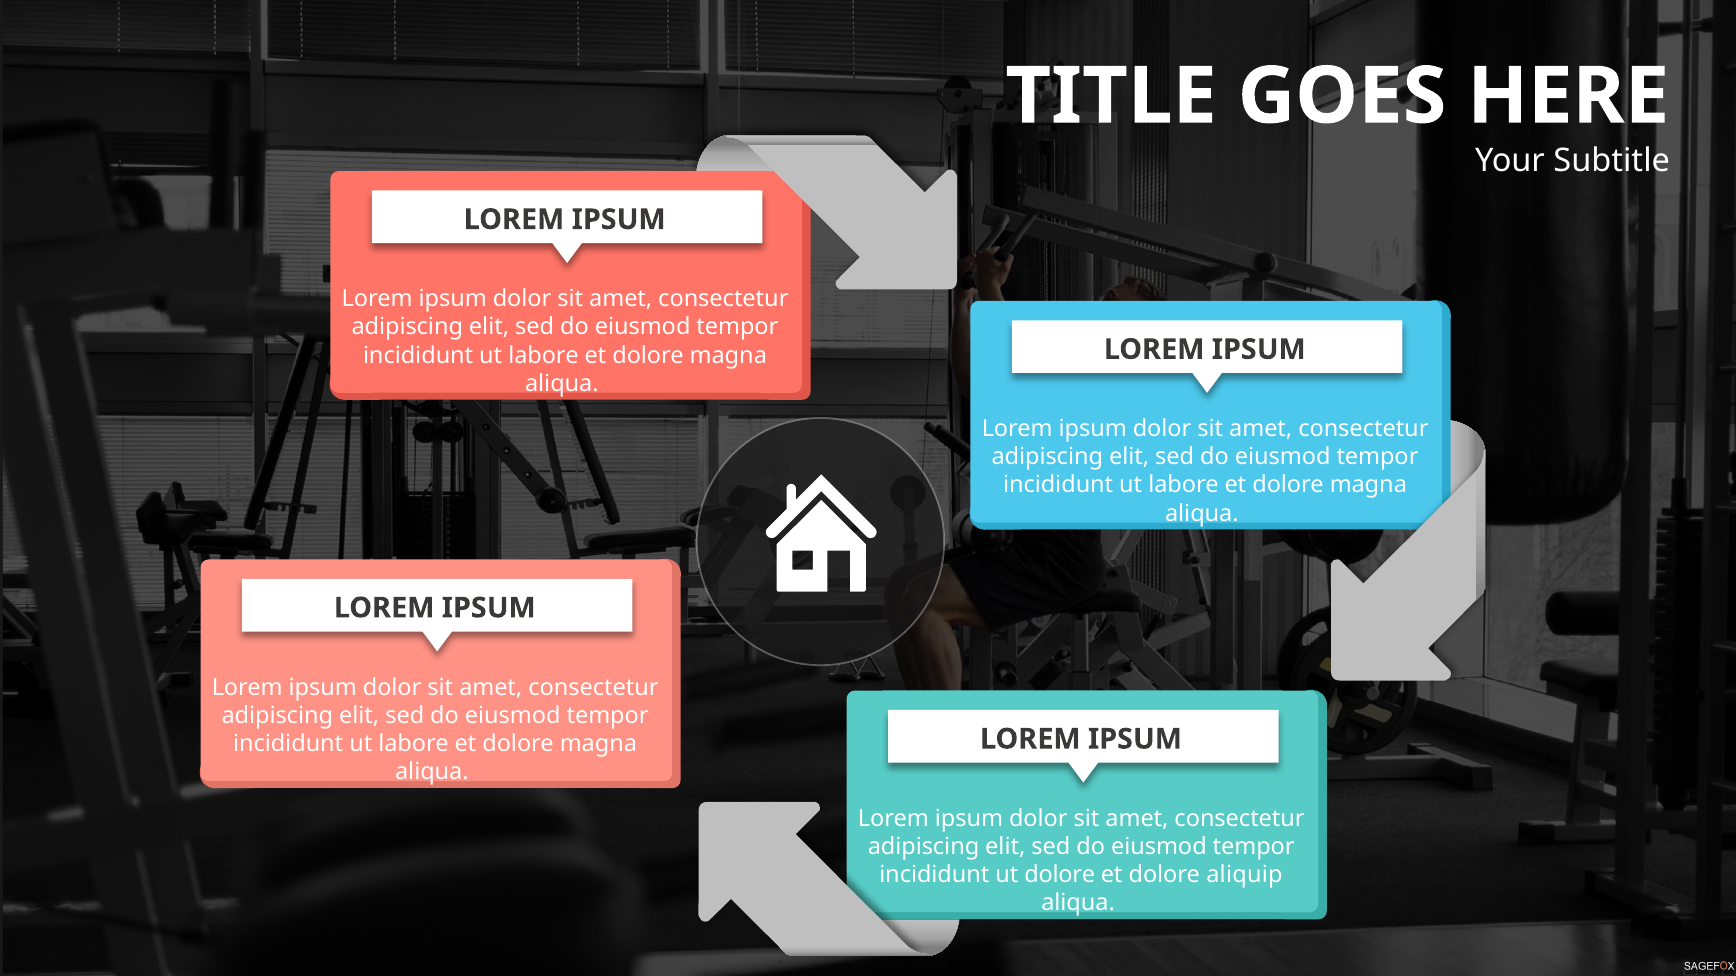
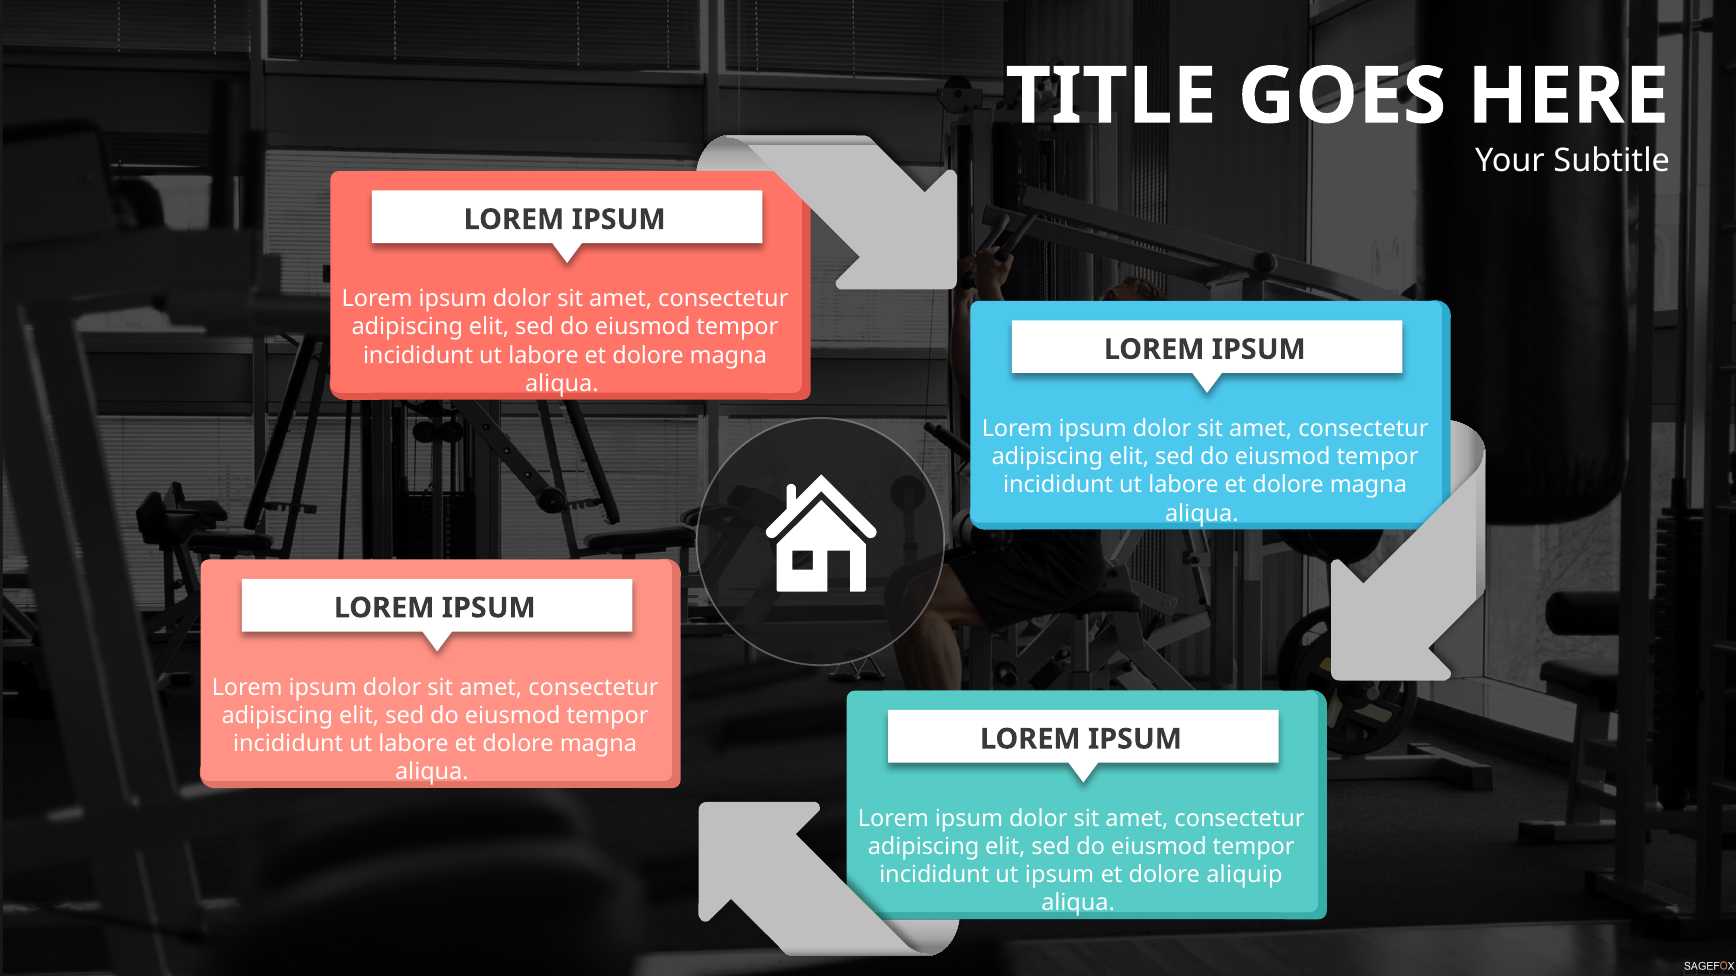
ut dolore: dolore -> ipsum
